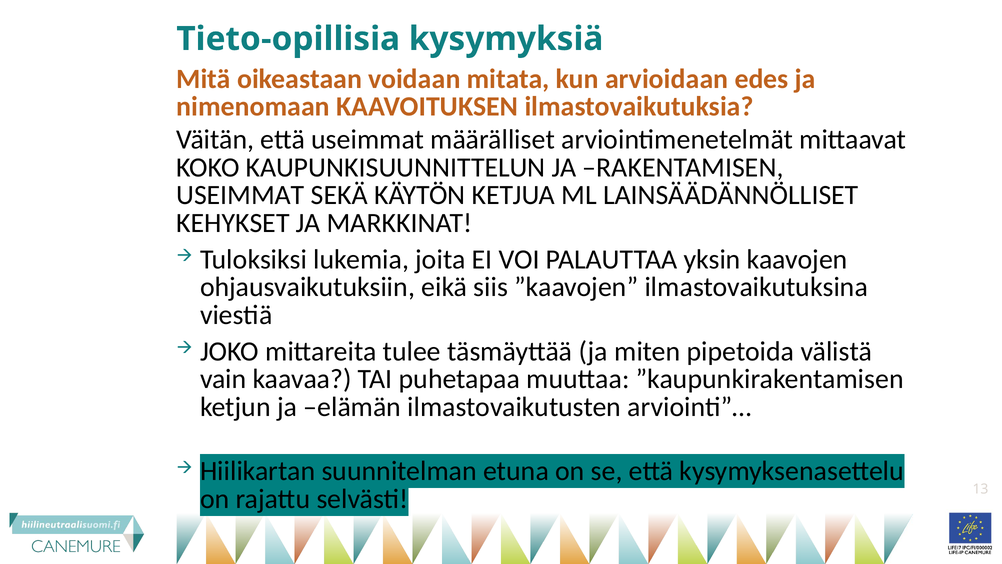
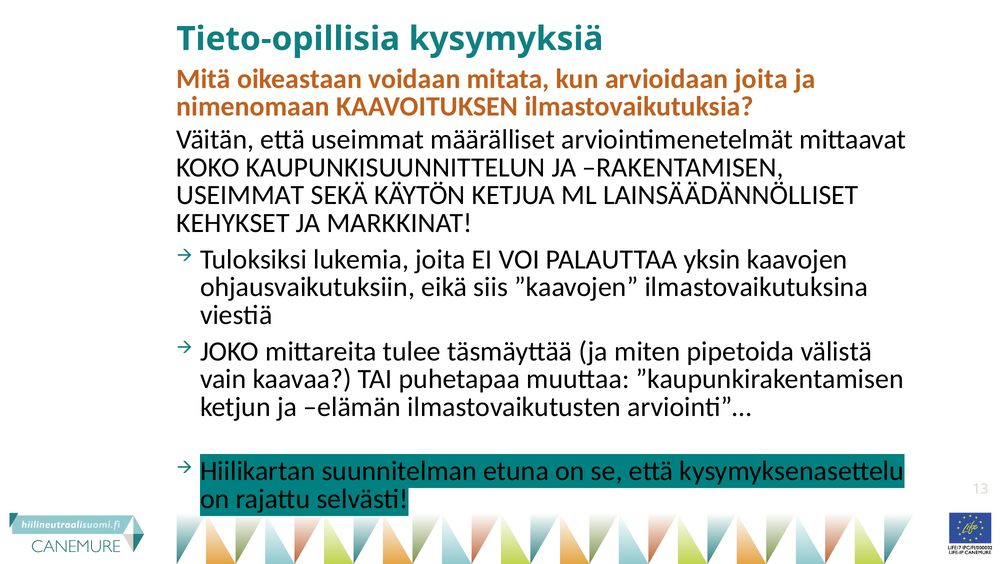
arvioidaan edes: edes -> joita
